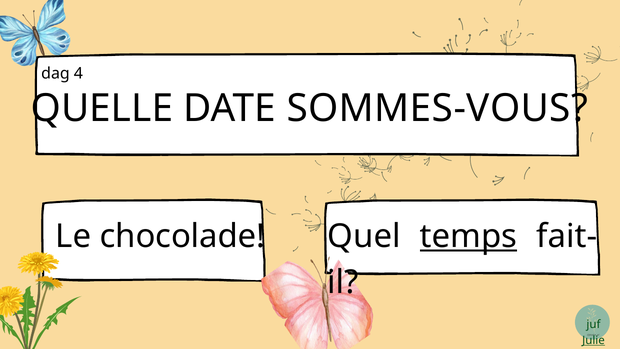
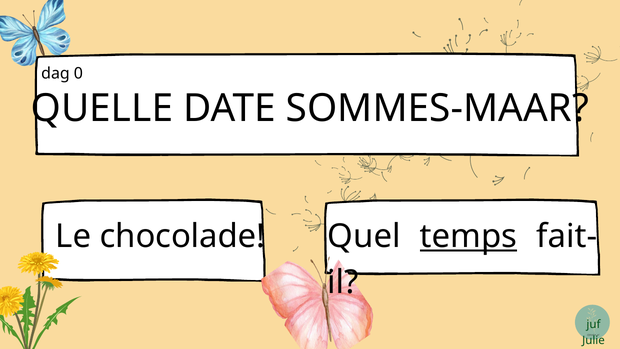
4: 4 -> 0
SOMMES-VOUS: SOMMES-VOUS -> SOMMES-MAAR
Julie underline: present -> none
